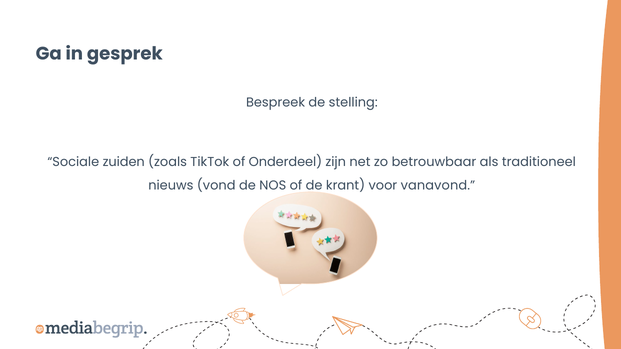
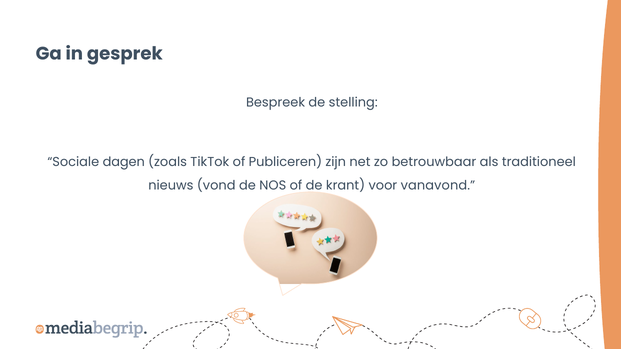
zuiden: zuiden -> dagen
Onderdeel: Onderdeel -> Publiceren
